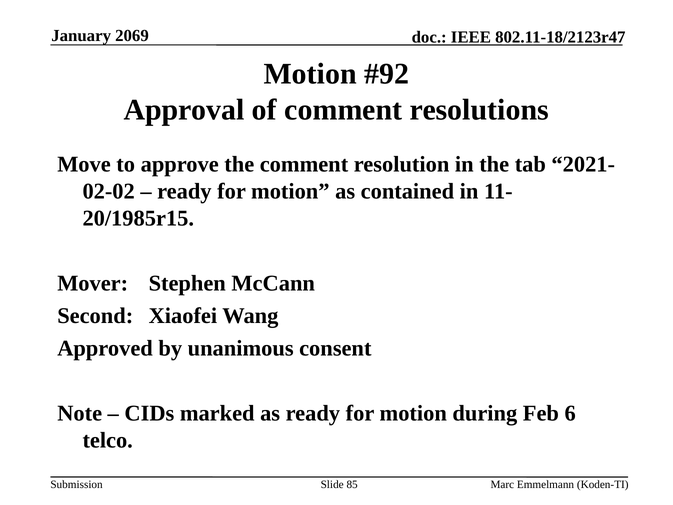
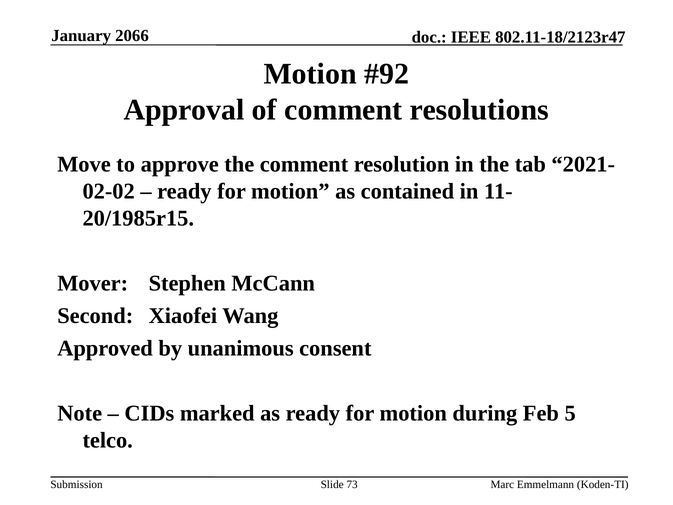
2069: 2069 -> 2066
6: 6 -> 5
85: 85 -> 73
